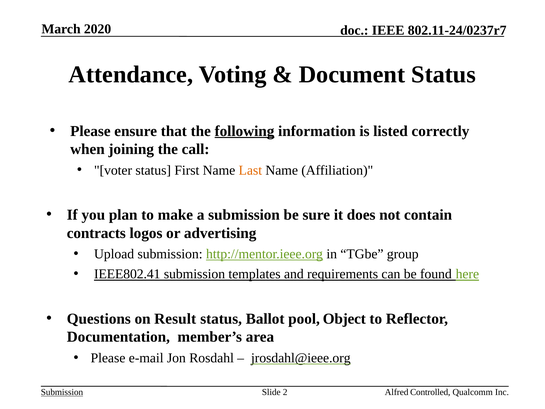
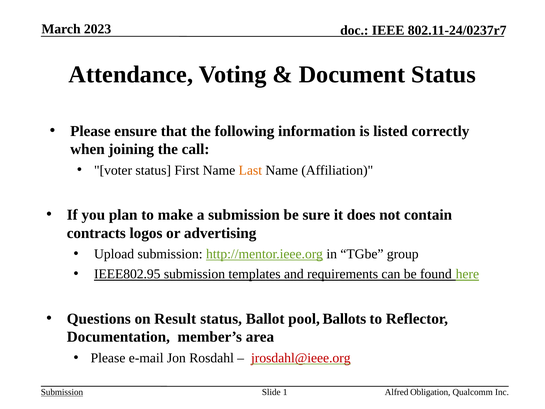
2020: 2020 -> 2023
following underline: present -> none
IEEE802.41: IEEE802.41 -> IEEE802.95
Object: Object -> Ballots
jrosdahl@ieee.org colour: black -> red
2: 2 -> 1
Controlled: Controlled -> Obligation
